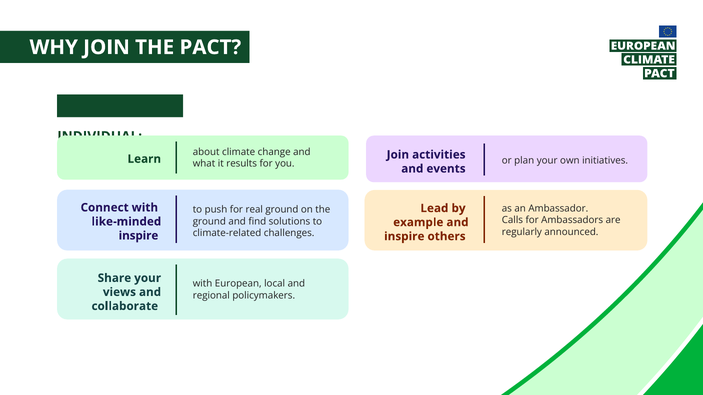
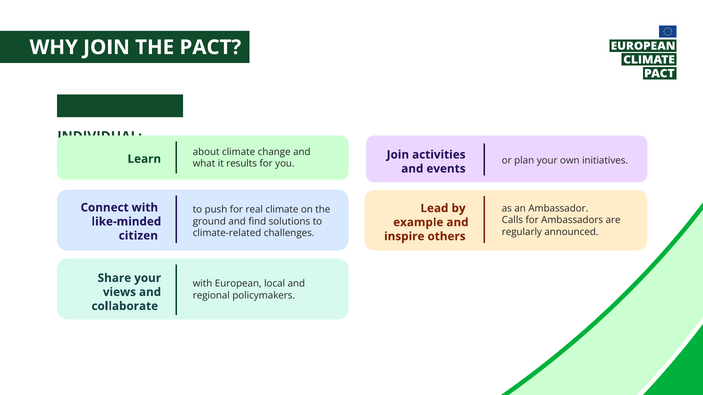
real ground: ground -> climate
inspire at (138, 236): inspire -> citizen
